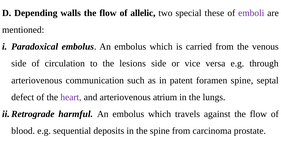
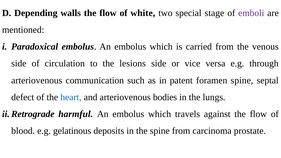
allelic: allelic -> white
these: these -> stage
heart colour: purple -> blue
atrium: atrium -> bodies
sequential: sequential -> gelatinous
